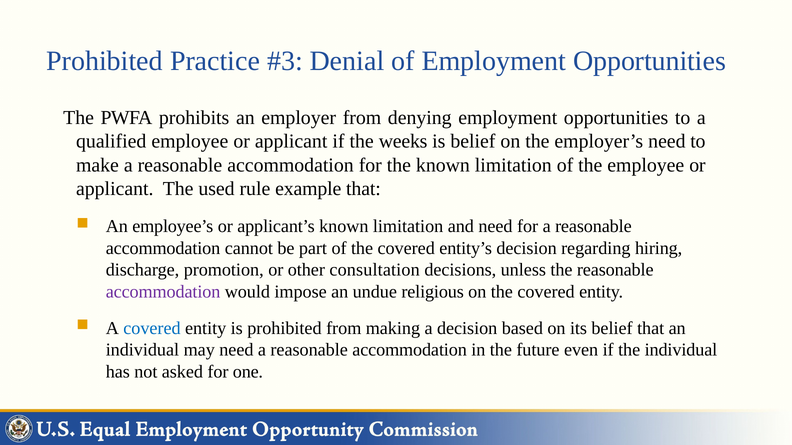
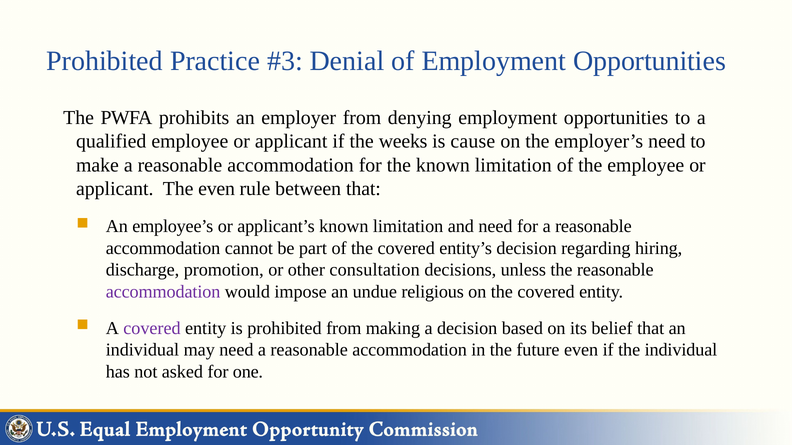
is belief: belief -> cause
The used: used -> even
example: example -> between
covered at (152, 329) colour: blue -> purple
